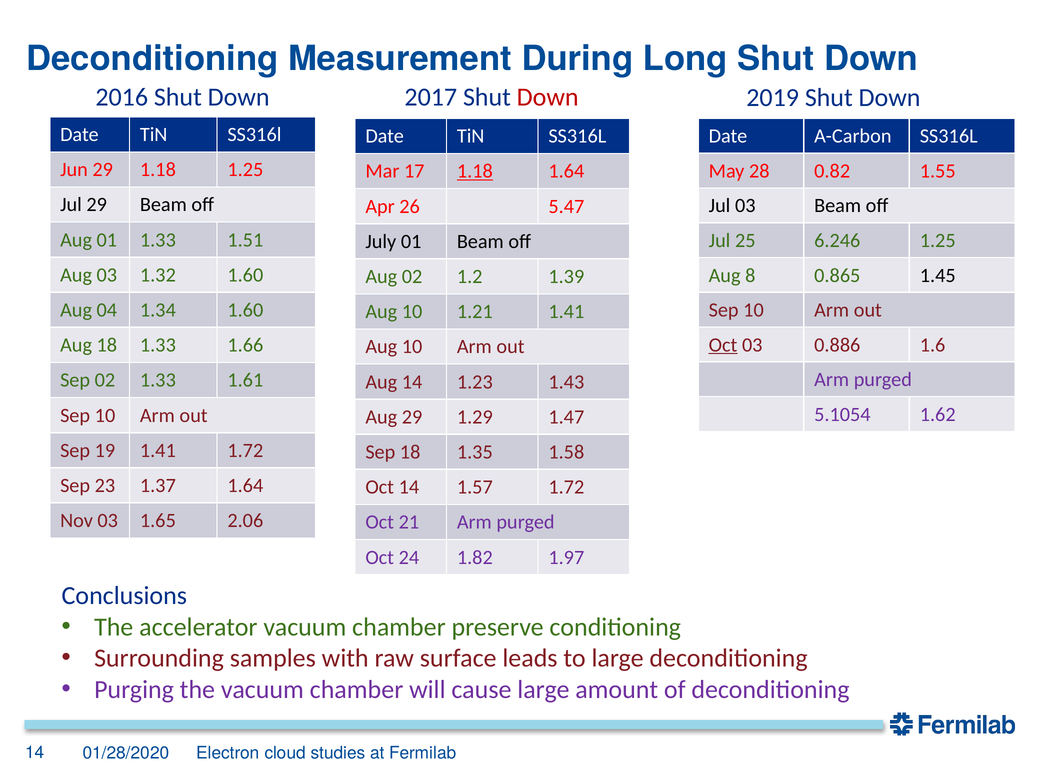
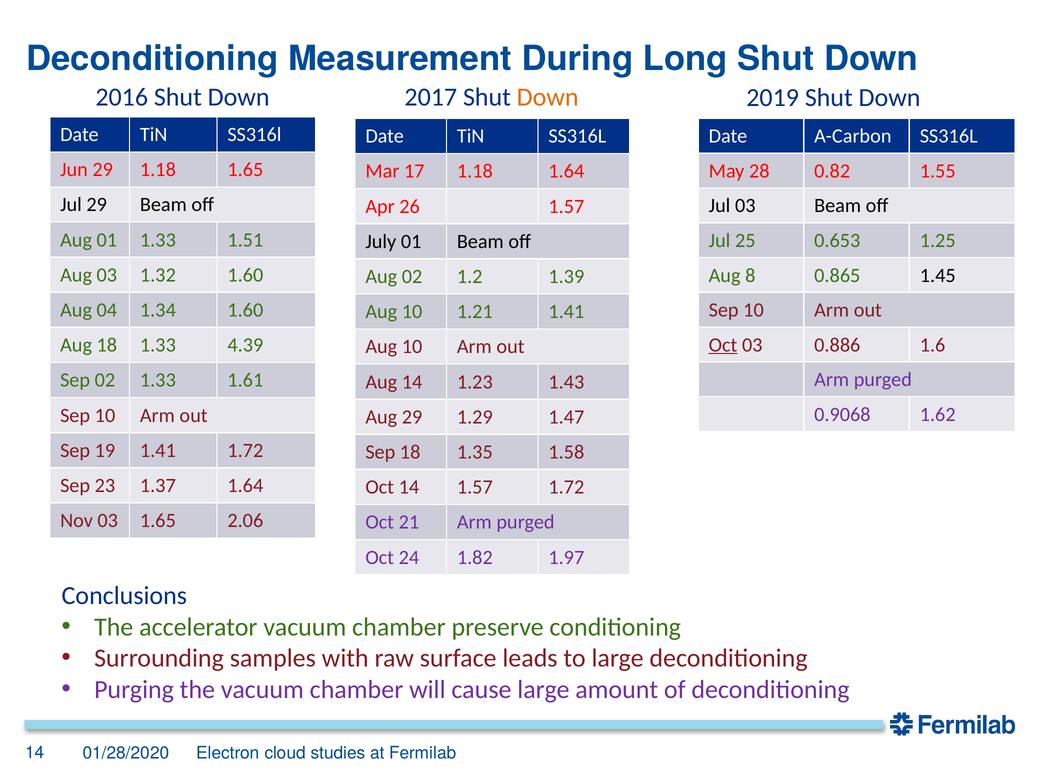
Down at (548, 97) colour: red -> orange
1.18 1.25: 1.25 -> 1.65
1.18 at (475, 171) underline: present -> none
26 5.47: 5.47 -> 1.57
6.246: 6.246 -> 0.653
1.66: 1.66 -> 4.39
5.1054: 5.1054 -> 0.9068
